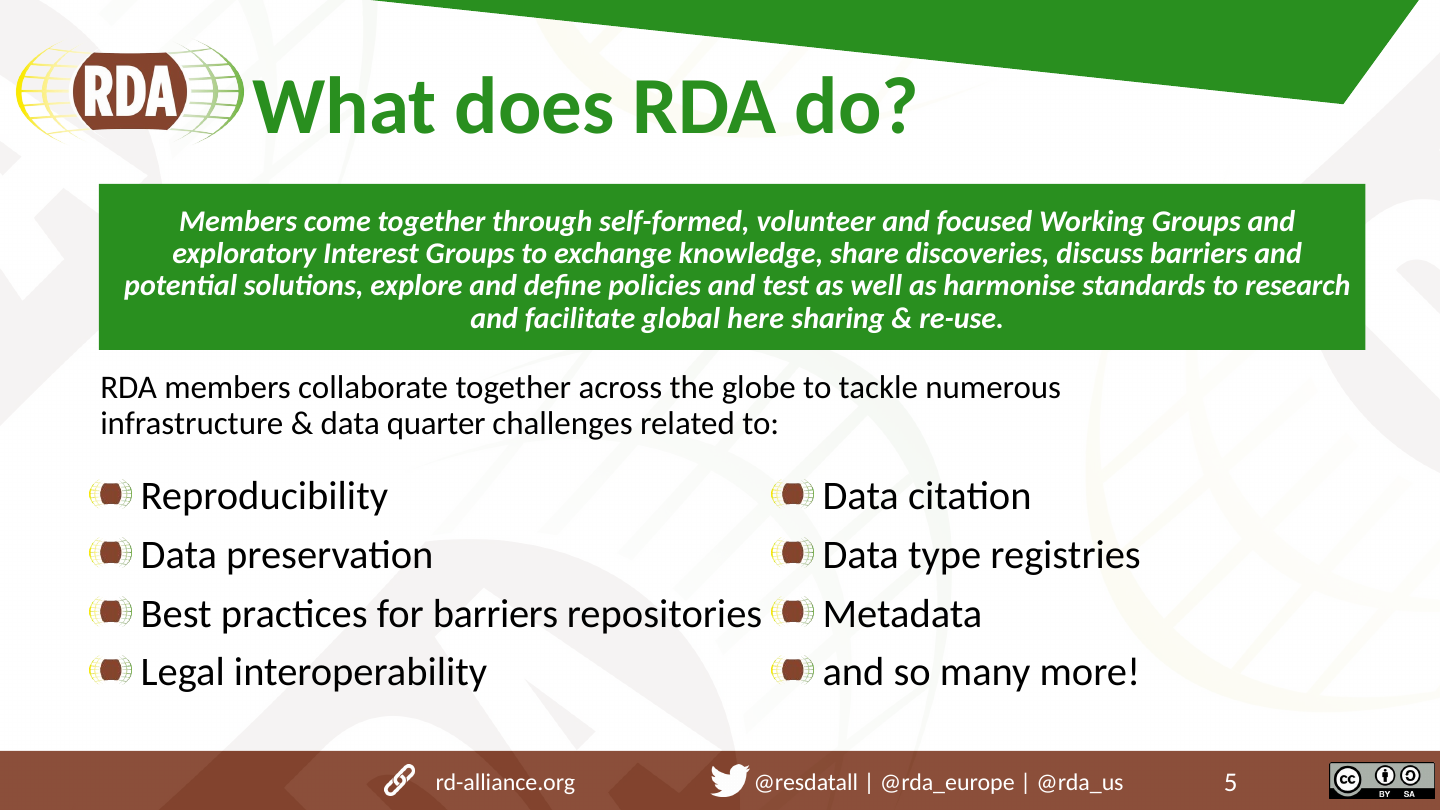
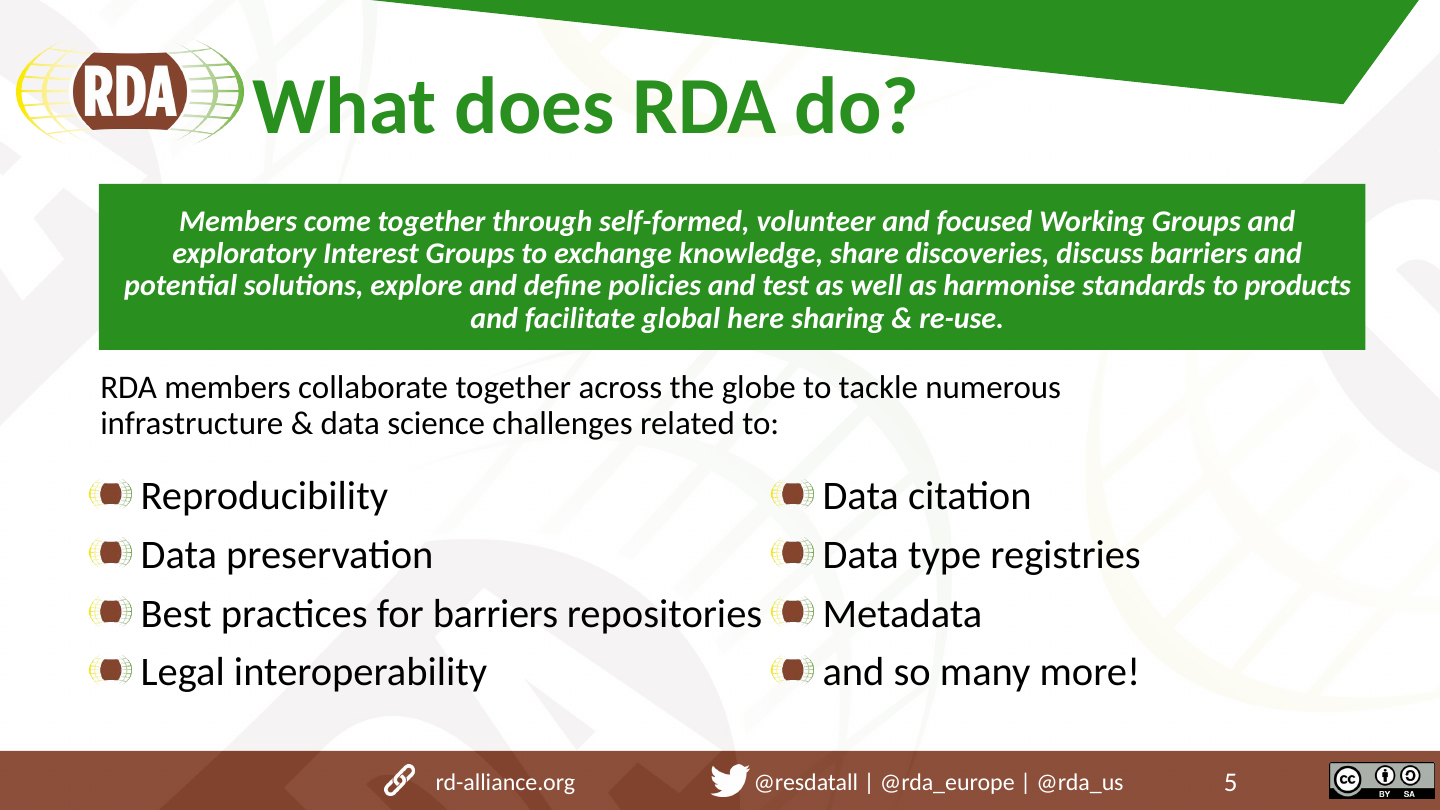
research: research -> products
quarter: quarter -> science
